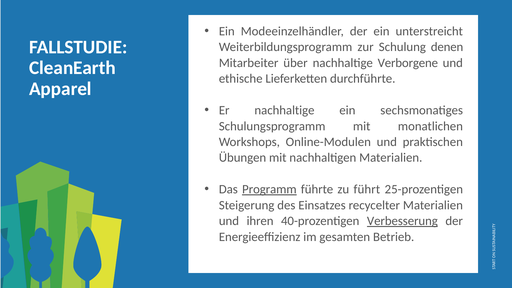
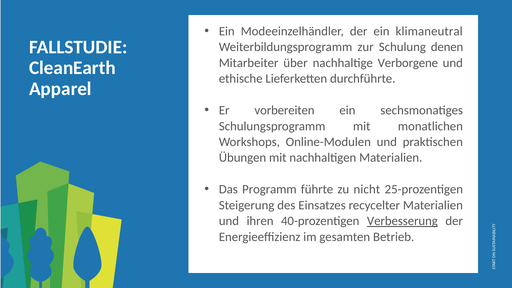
unterstreicht: unterstreicht -> klimaneutral
Er nachhaltige: nachhaltige -> vorbereiten
Programm underline: present -> none
führt: führt -> nicht
